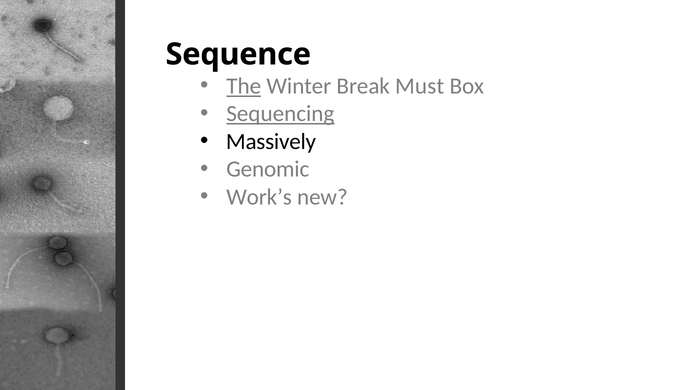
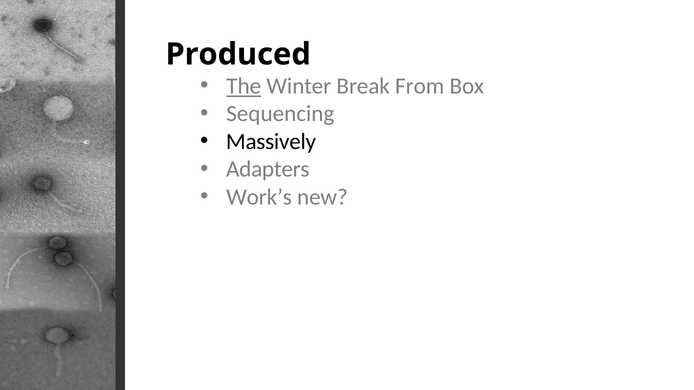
Sequence: Sequence -> Produced
Must: Must -> From
Sequencing underline: present -> none
Genomic: Genomic -> Adapters
